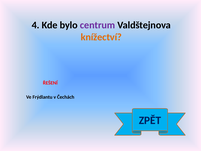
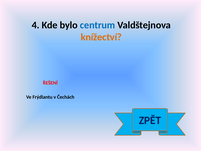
centrum colour: purple -> blue
